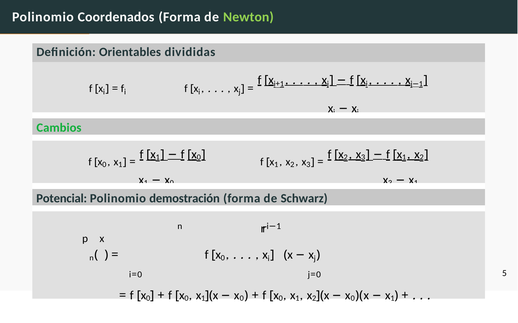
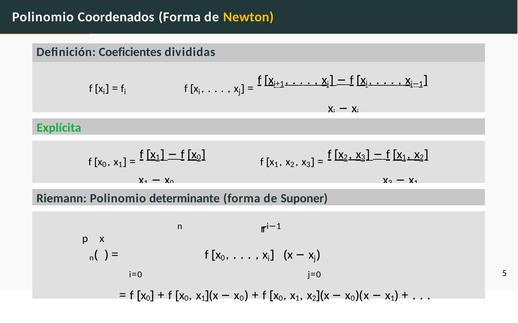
Newton colour: light green -> yellow
Orientables: Orientables -> Coeficientes
Cambios: Cambios -> Explícita
Potencial: Potencial -> Riemann
demostración: demostración -> determinante
Schwarz: Schwarz -> Suponer
